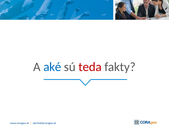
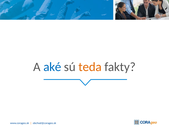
teda colour: red -> orange
